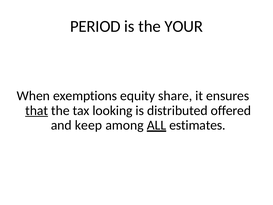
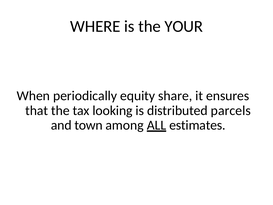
PERIOD: PERIOD -> WHERE
exemptions: exemptions -> periodically
that underline: present -> none
offered: offered -> parcels
keep: keep -> town
